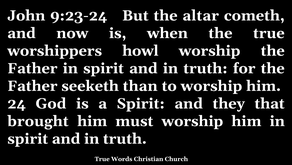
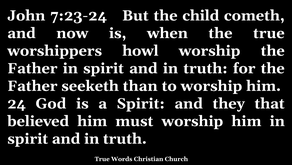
9:23-24: 9:23-24 -> 7:23-24
altar: altar -> child
brought: brought -> believed
